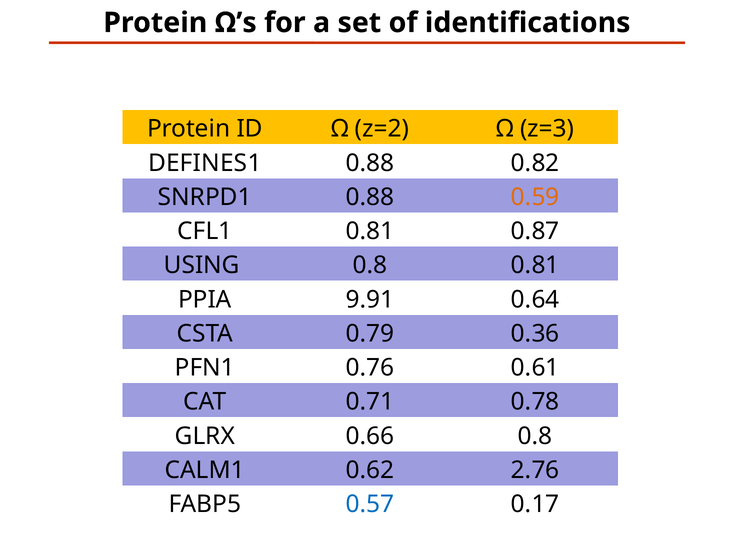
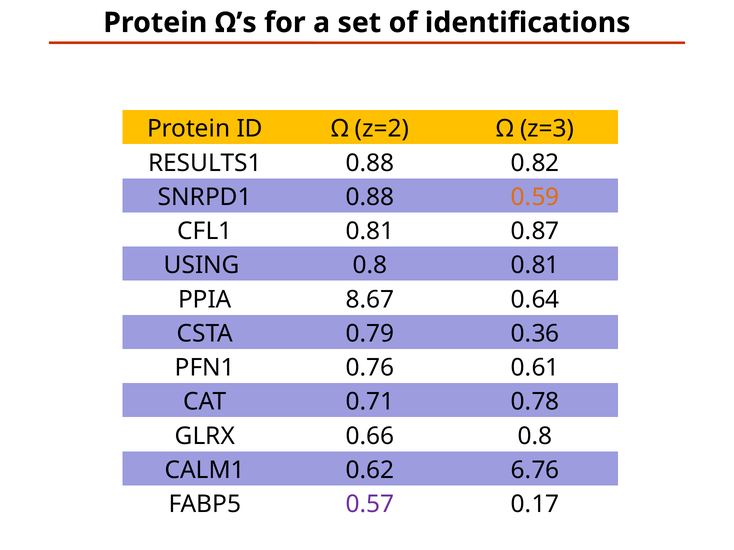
DEFINES1: DEFINES1 -> RESULTS1
9.91: 9.91 -> 8.67
2.76: 2.76 -> 6.76
0.57 colour: blue -> purple
